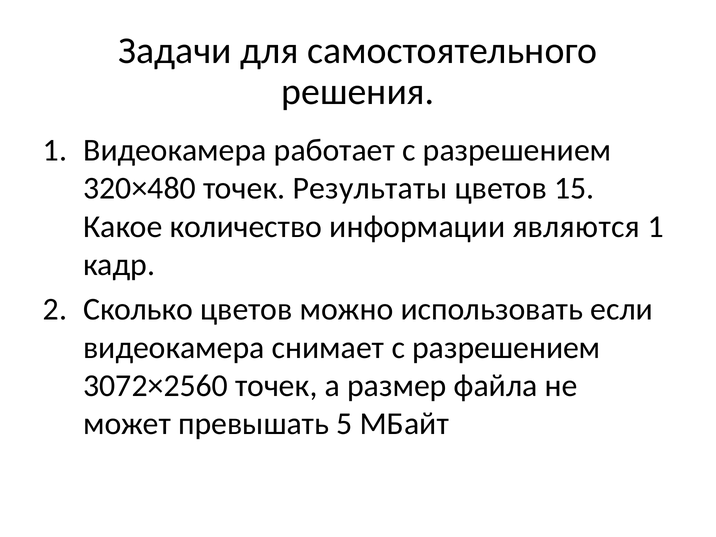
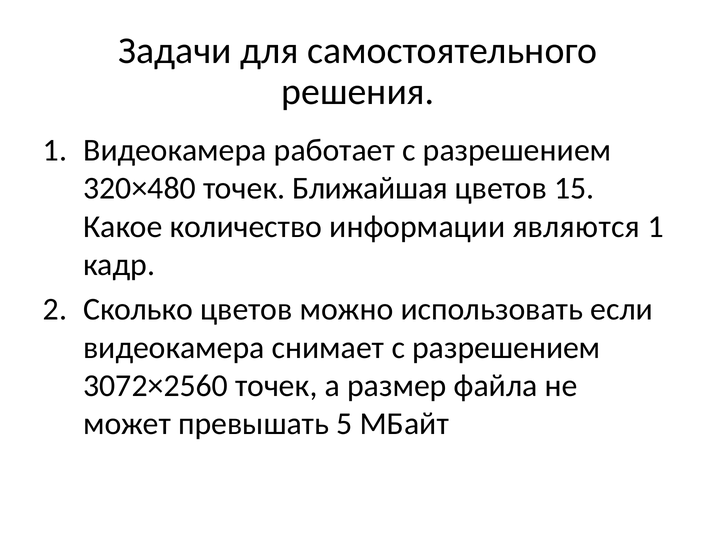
Результаты: Результаты -> Ближайшая
